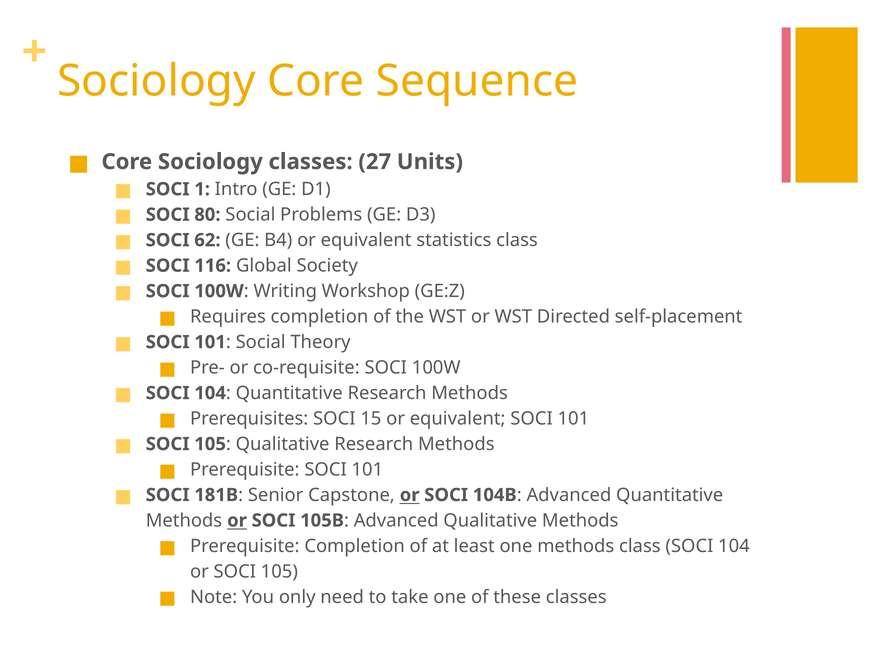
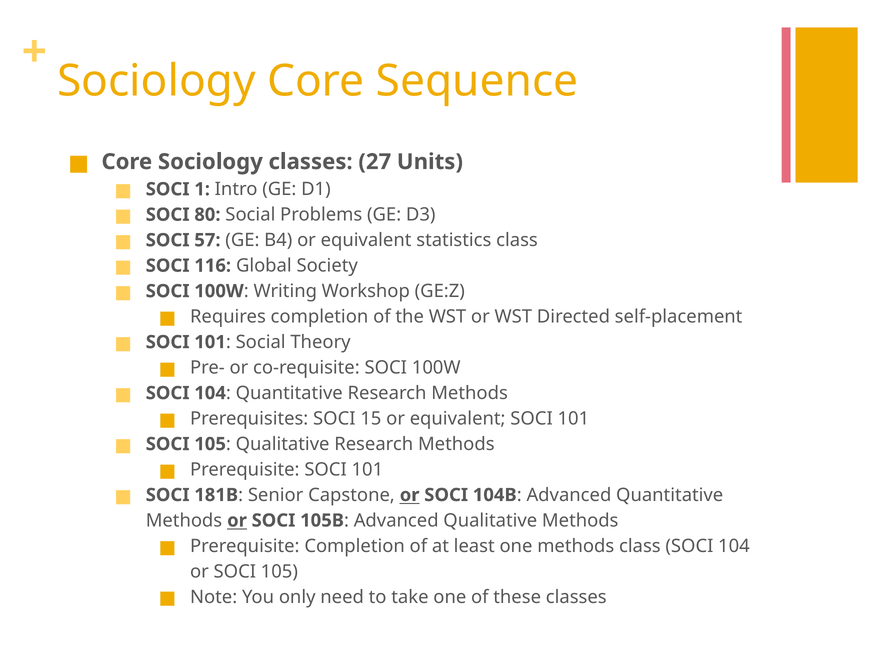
62: 62 -> 57
